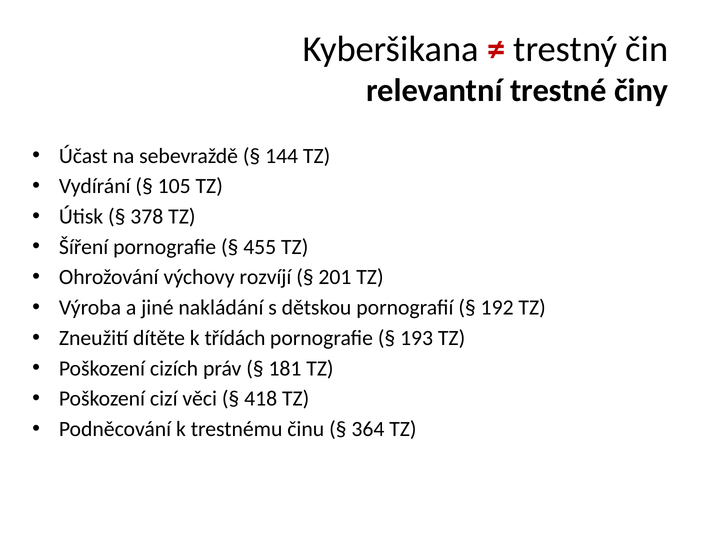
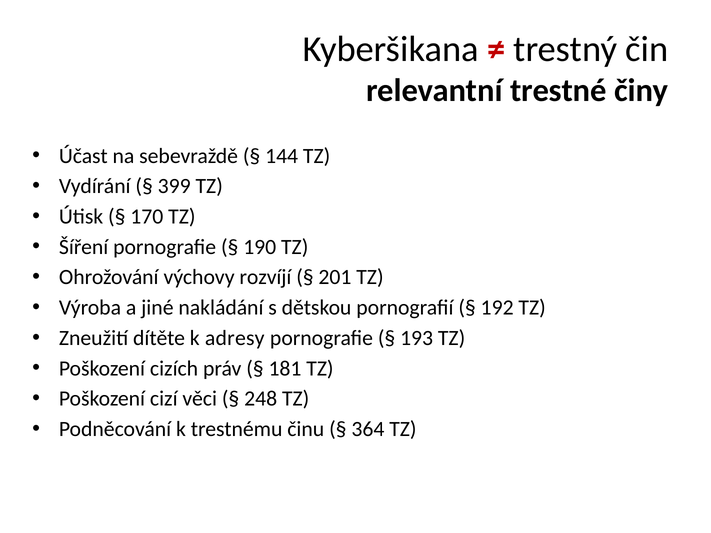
105: 105 -> 399
378: 378 -> 170
455: 455 -> 190
třídách: třídách -> adresy
418: 418 -> 248
